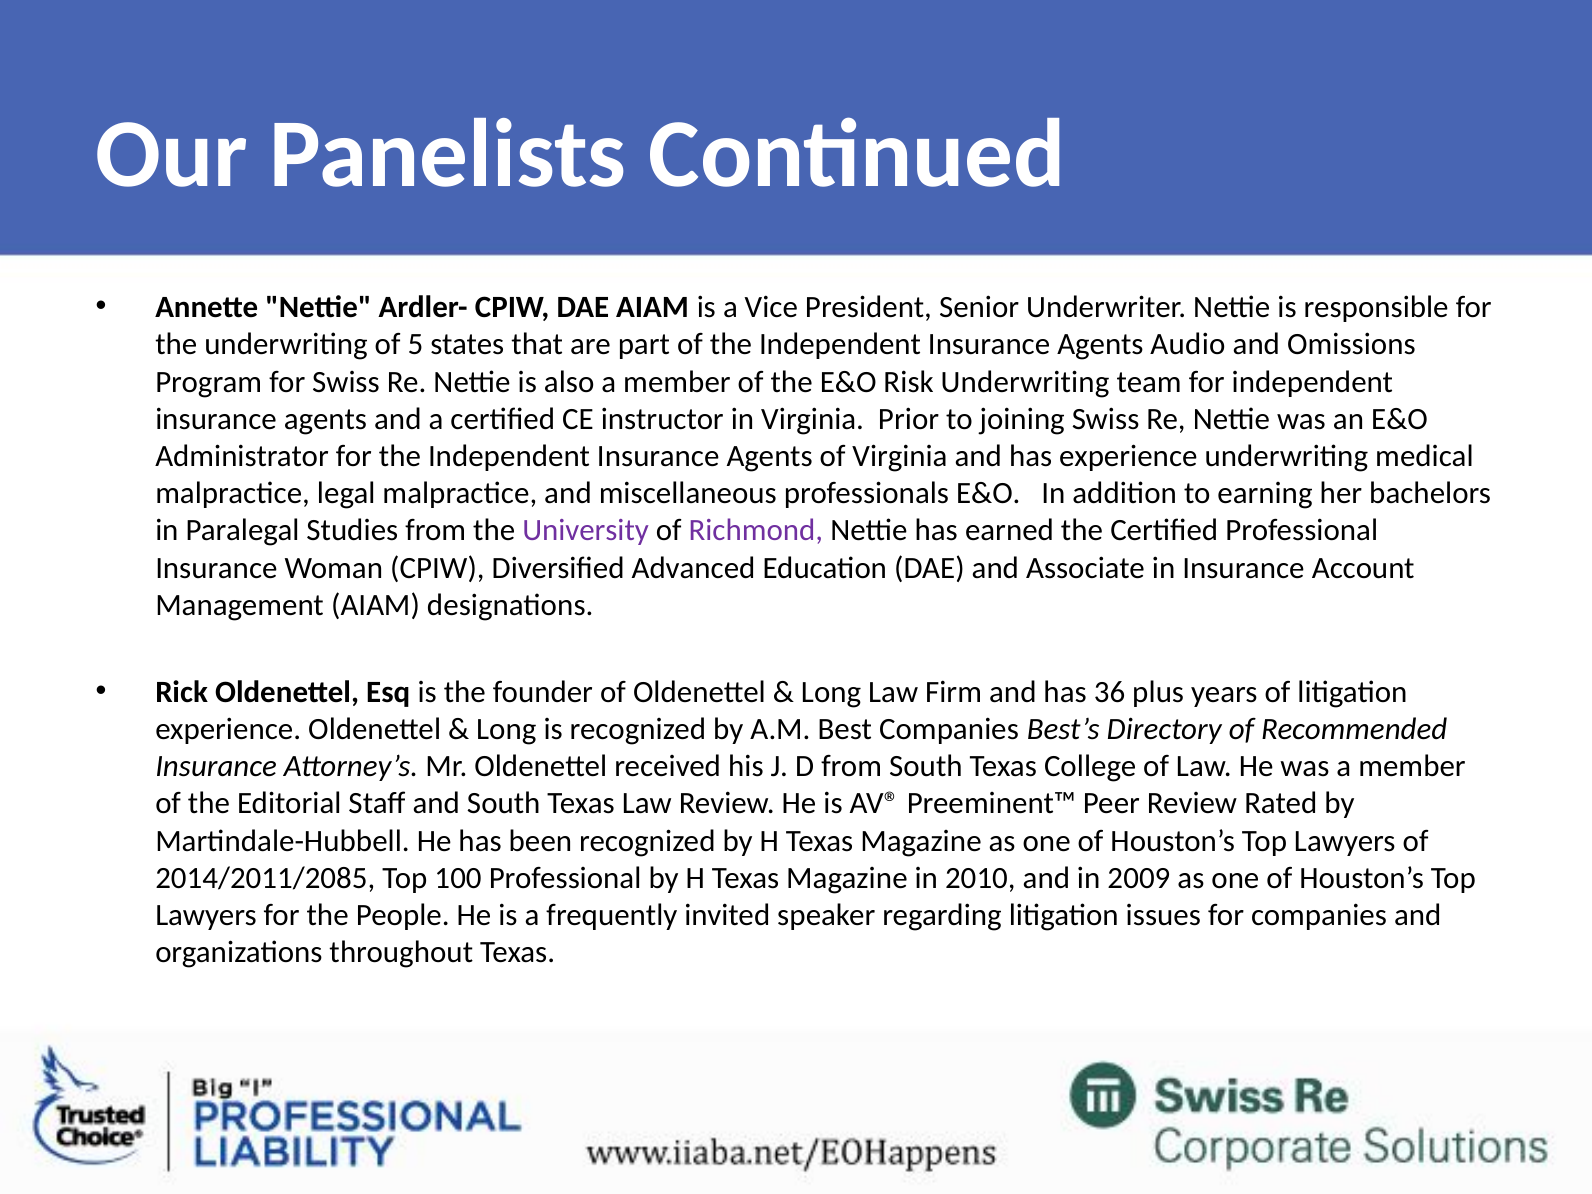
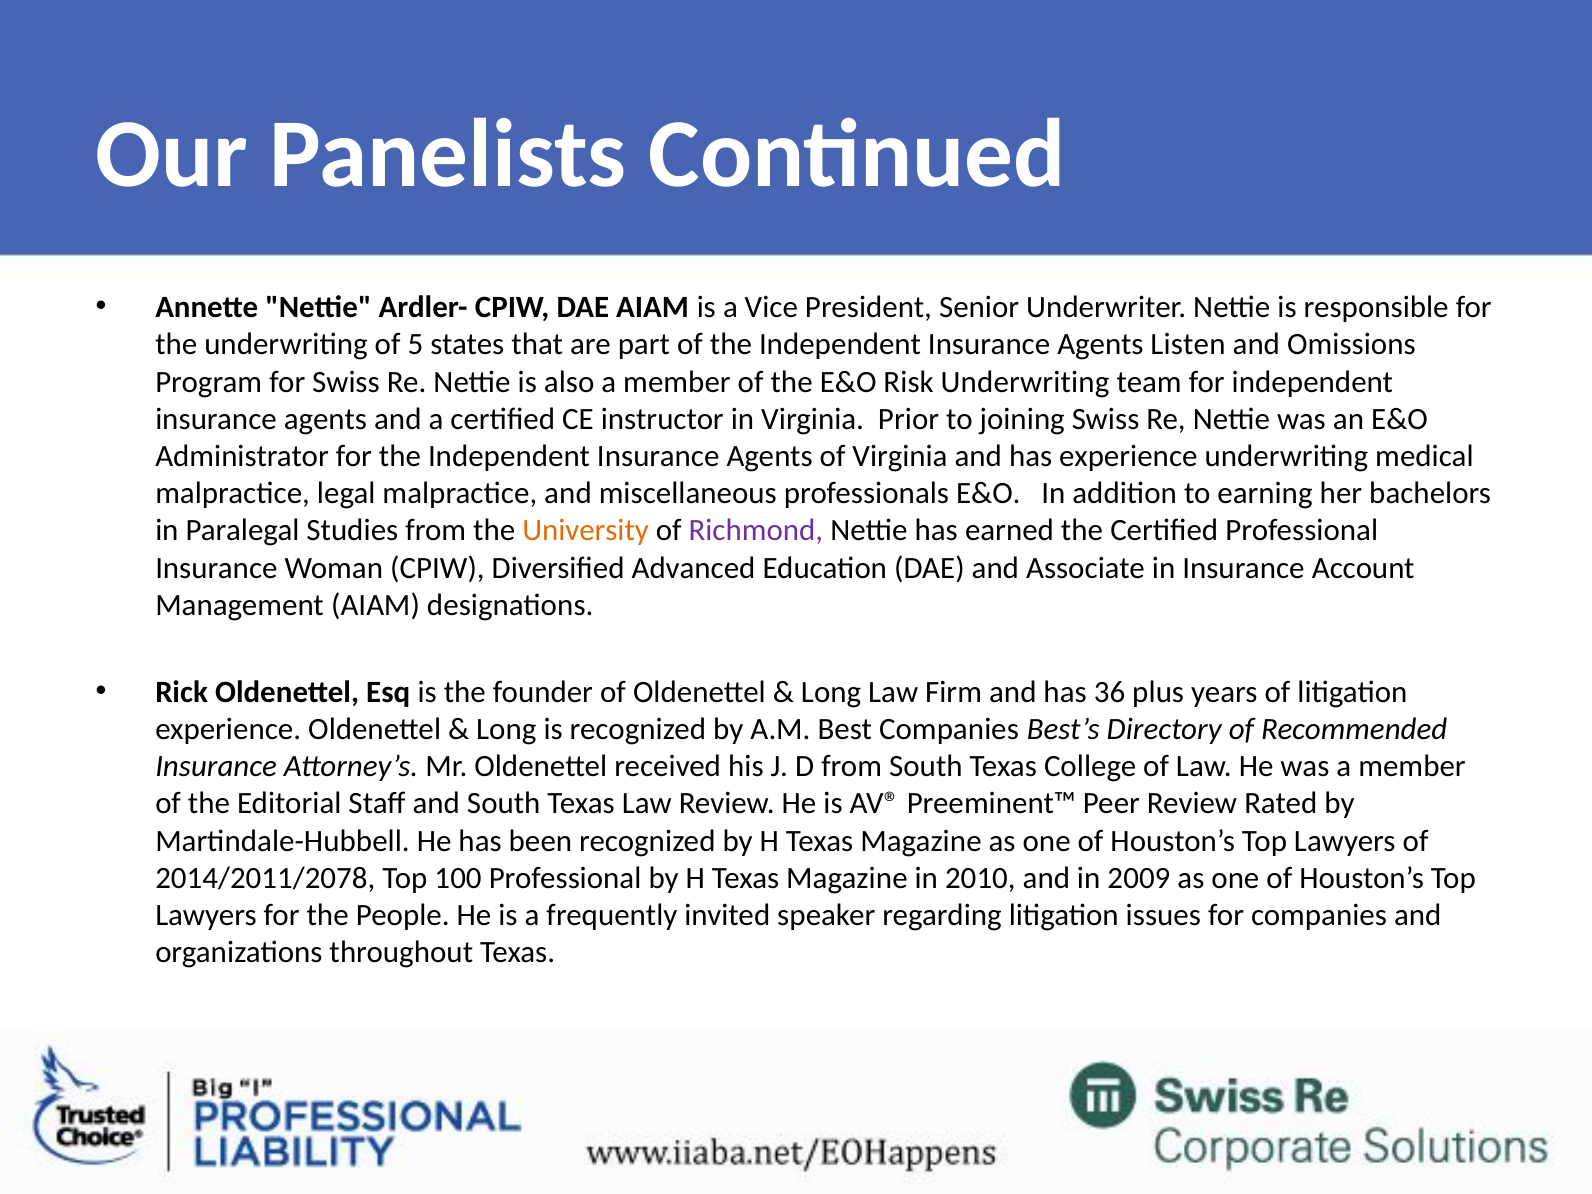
Audio: Audio -> Listen
University colour: purple -> orange
2014/2011/2085: 2014/2011/2085 -> 2014/2011/2078
